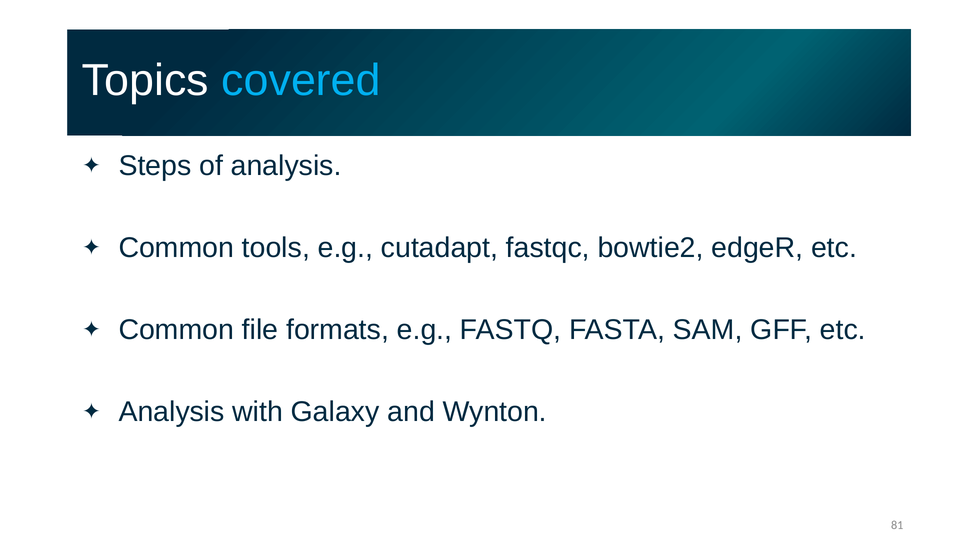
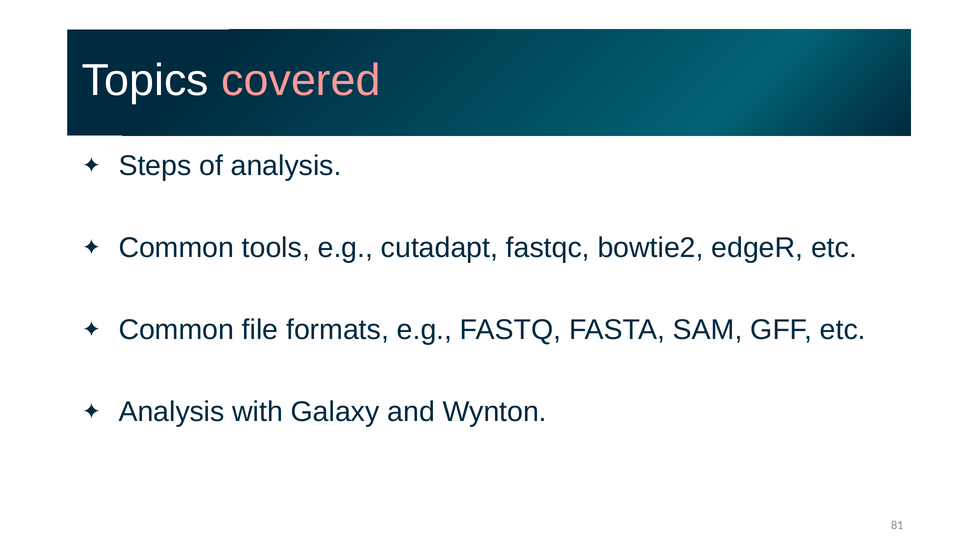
covered colour: light blue -> pink
